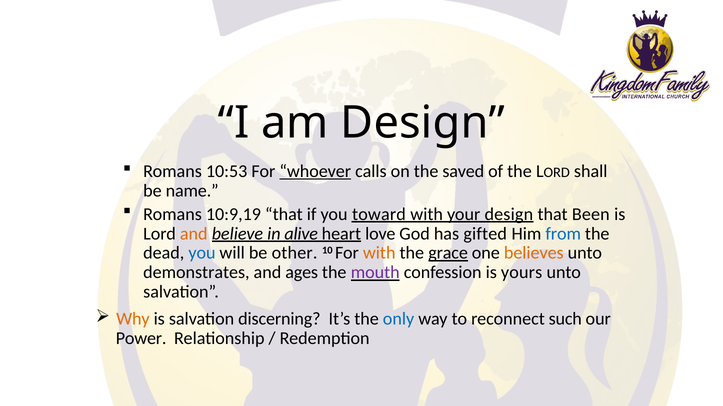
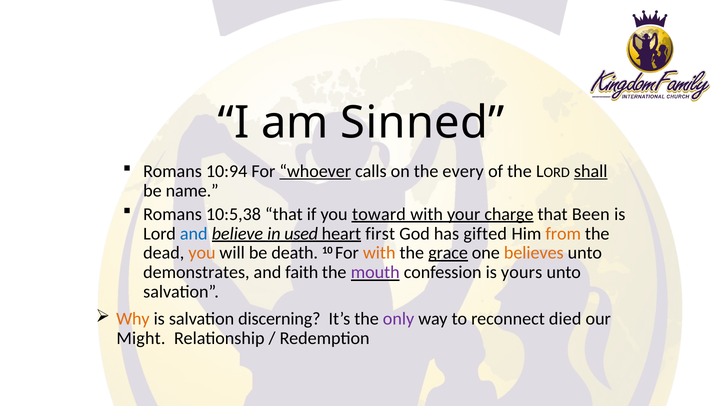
am Design: Design -> Sinned
10:53: 10:53 -> 10:94
saved: saved -> every
shall underline: none -> present
10:9,19: 10:9,19 -> 10:5,38
your design: design -> charge
and at (194, 234) colour: orange -> blue
alive: alive -> used
love: love -> first
from colour: blue -> orange
you at (202, 253) colour: blue -> orange
other: other -> death
ages: ages -> faith
only colour: blue -> purple
such: such -> died
Power: Power -> Might
